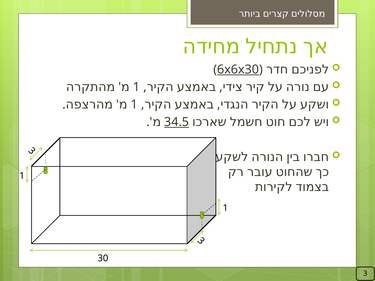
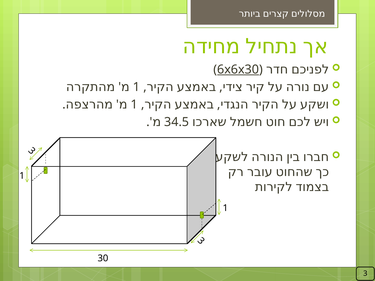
34.5 underline: present -> none
